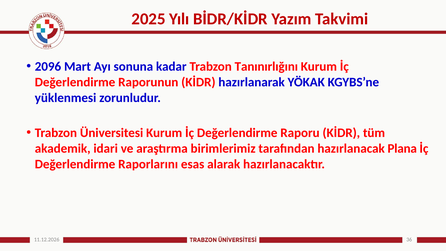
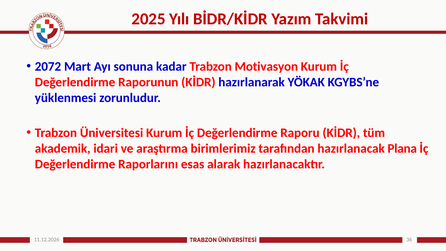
2096: 2096 -> 2072
Tanınırlığını: Tanınırlığını -> Motivasyon
